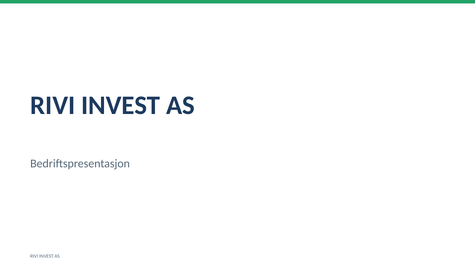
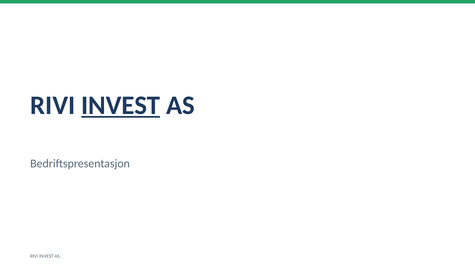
INVEST at (121, 105) underline: none -> present
